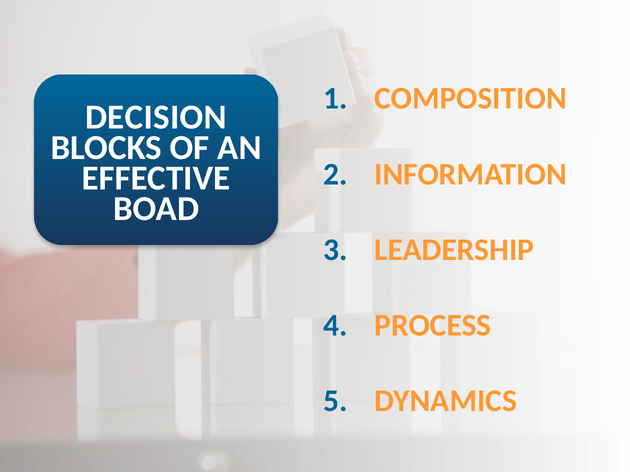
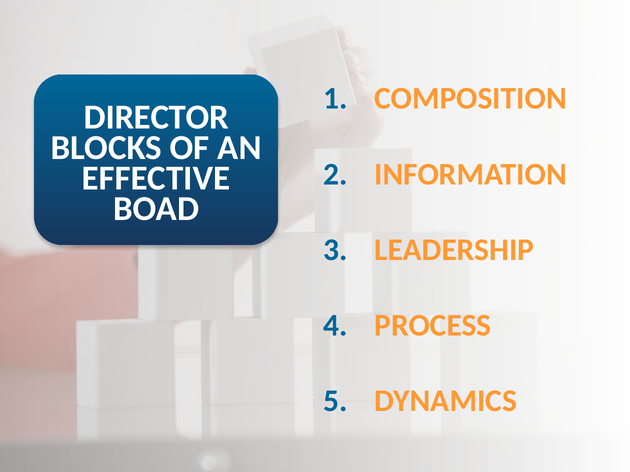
DECISION: DECISION -> DIRECTOR
